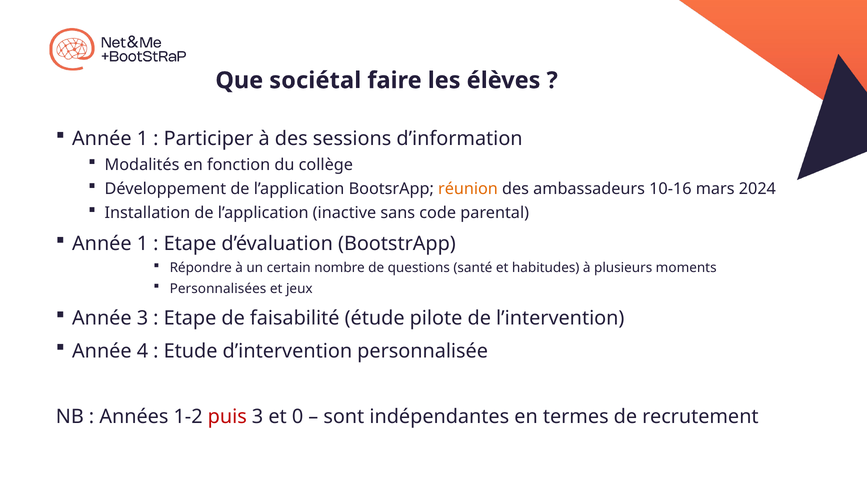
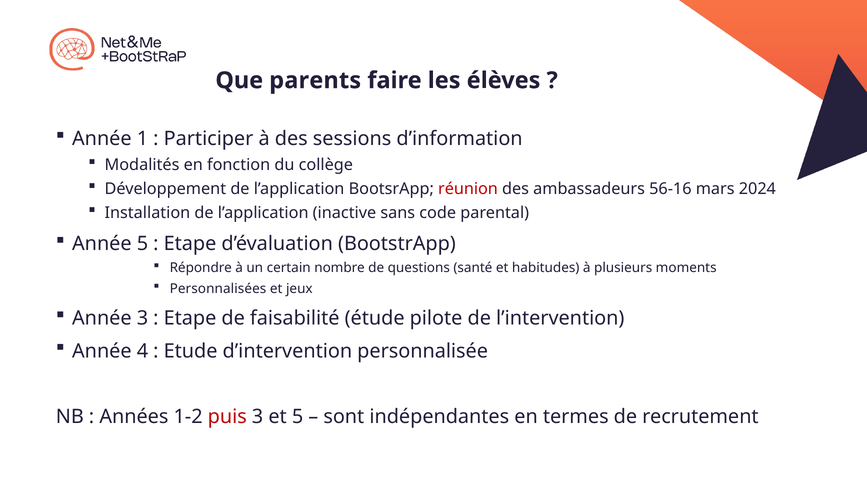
sociétal: sociétal -> parents
réunion colour: orange -> red
10-16: 10-16 -> 56-16
1 at (142, 244): 1 -> 5
et 0: 0 -> 5
